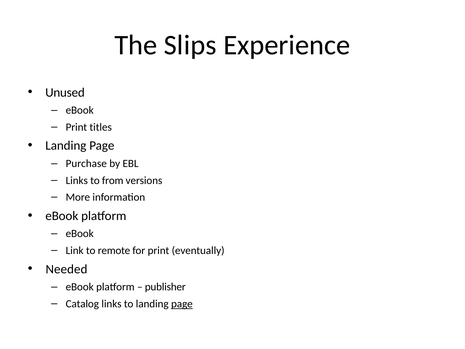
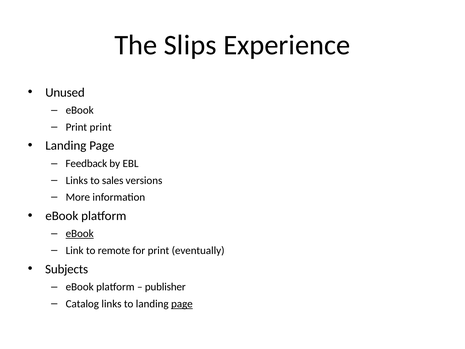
Print titles: titles -> print
Purchase: Purchase -> Feedback
from: from -> sales
eBook at (80, 234) underline: none -> present
Needed: Needed -> Subjects
